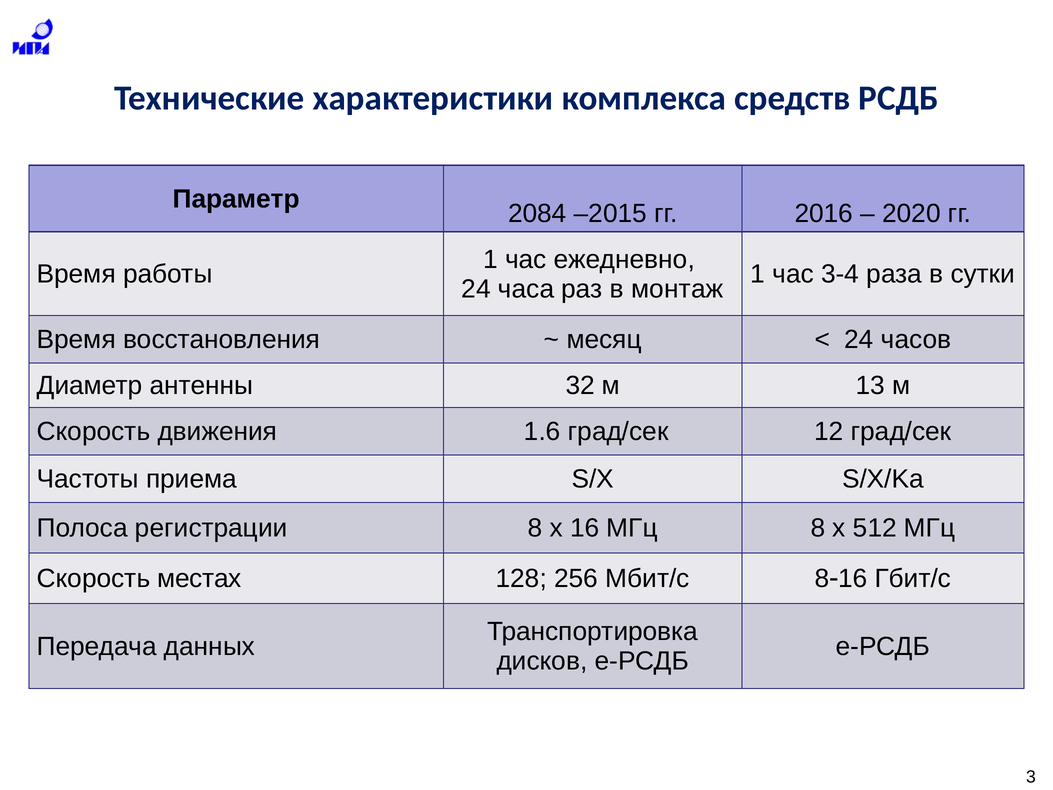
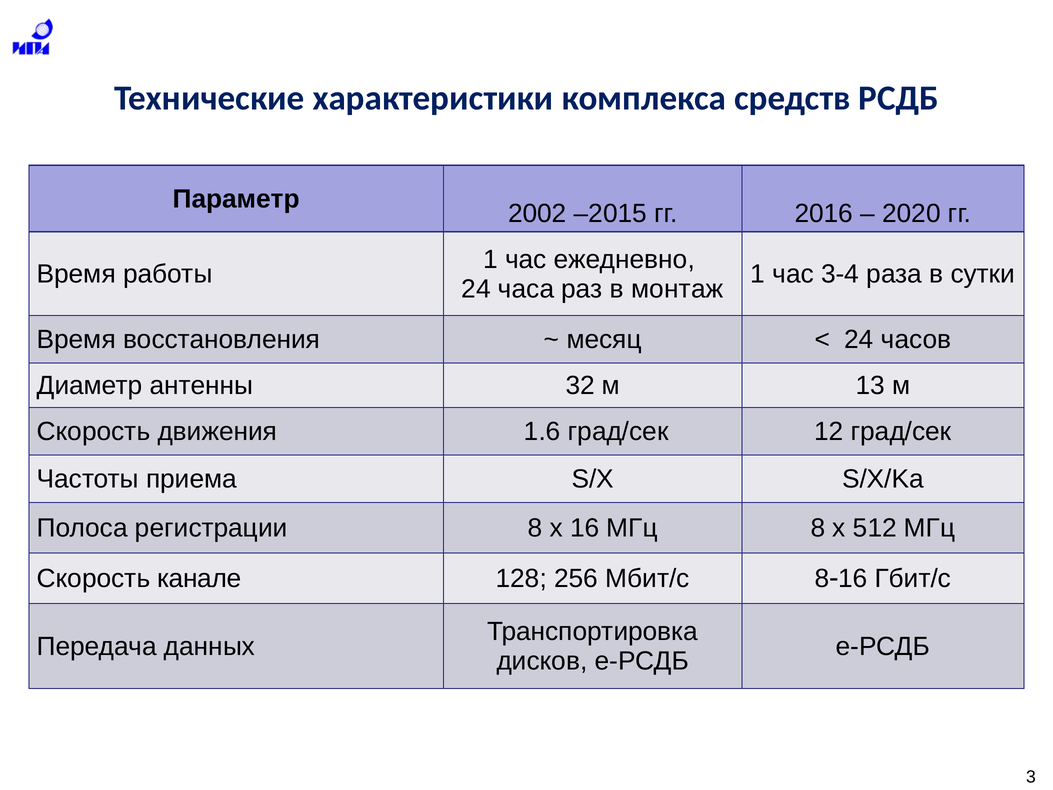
2084: 2084 -> 2002
местах: местах -> канале
